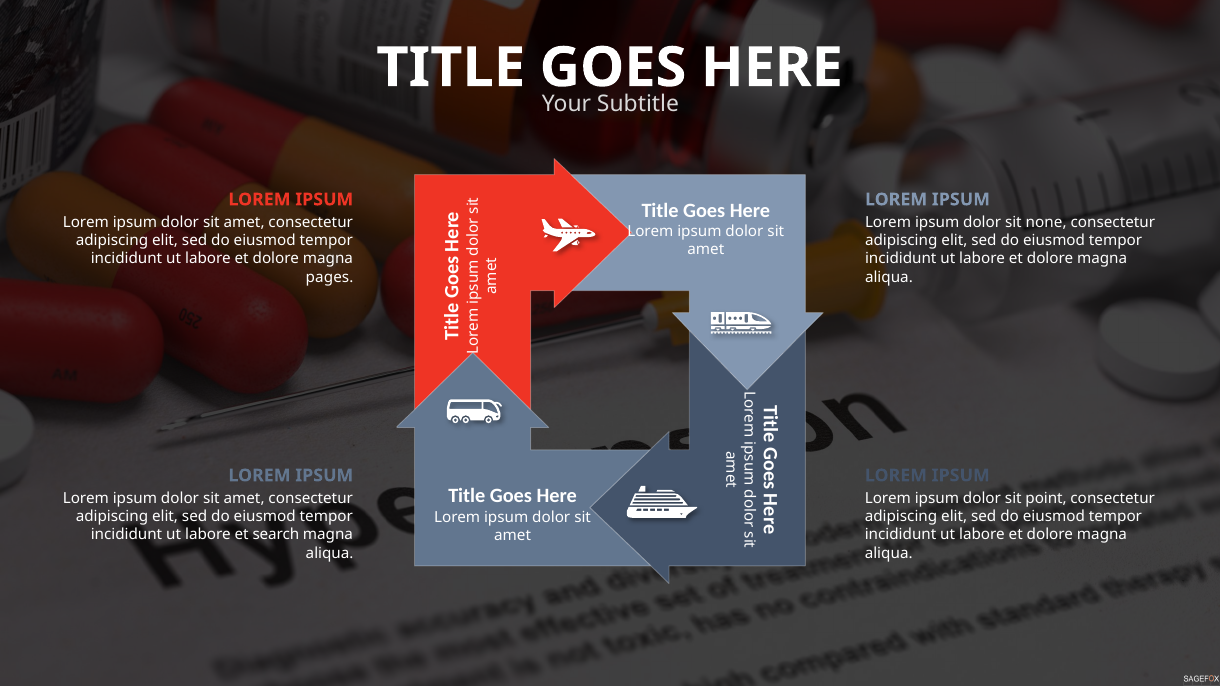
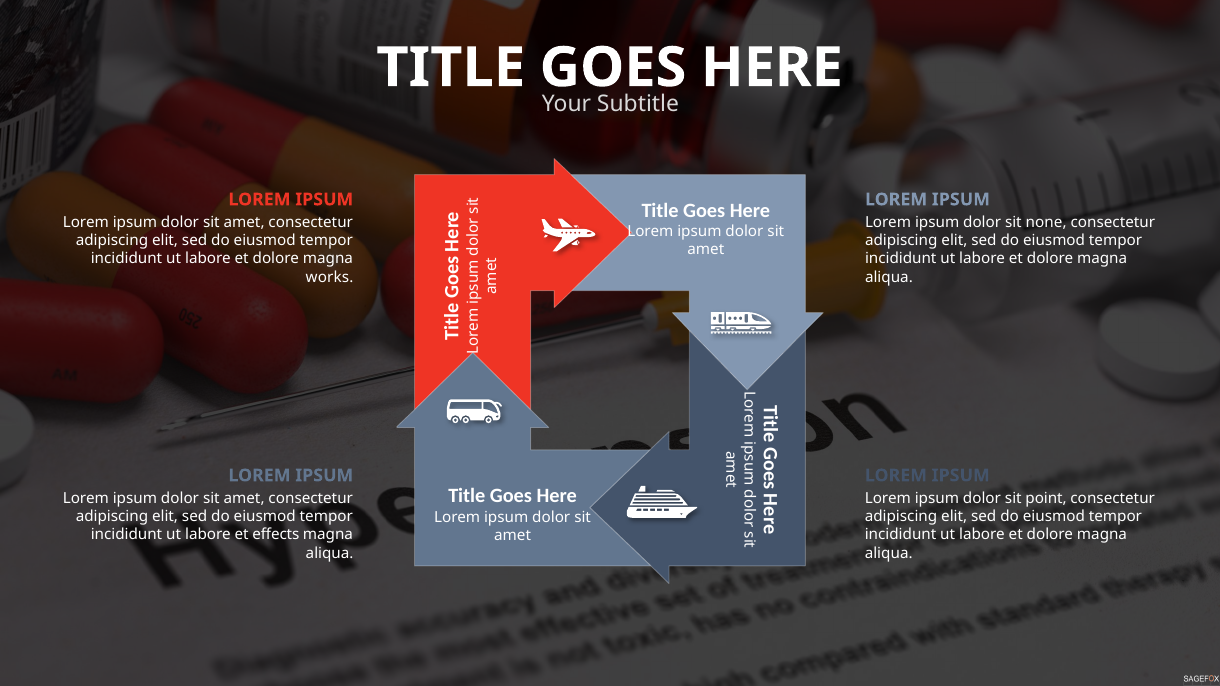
pages: pages -> works
search: search -> effects
